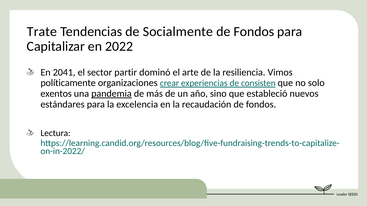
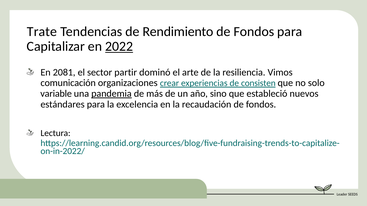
Socialmente: Socialmente -> Rendimiento
2022 underline: none -> present
2041: 2041 -> 2081
políticamente: políticamente -> comunicación
exentos: exentos -> variable
